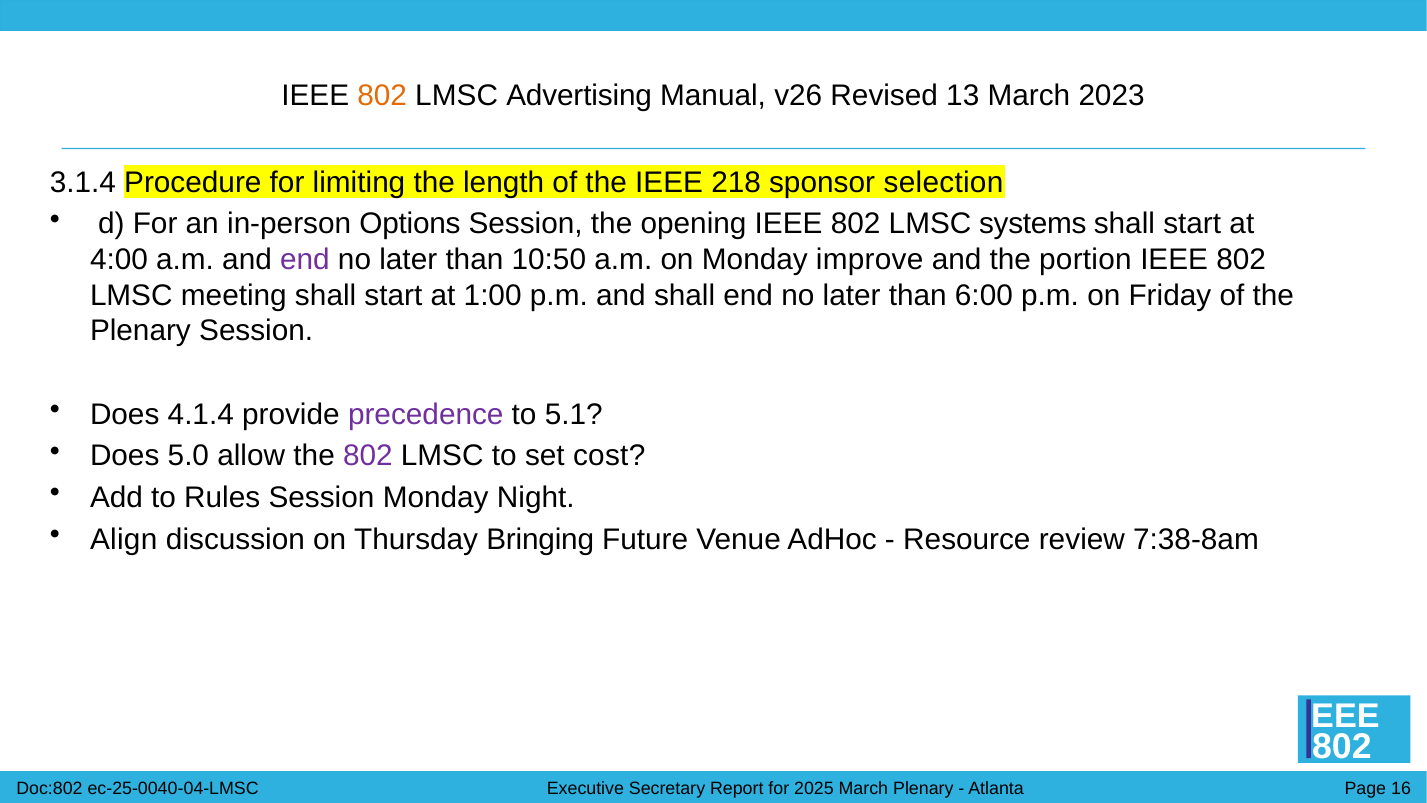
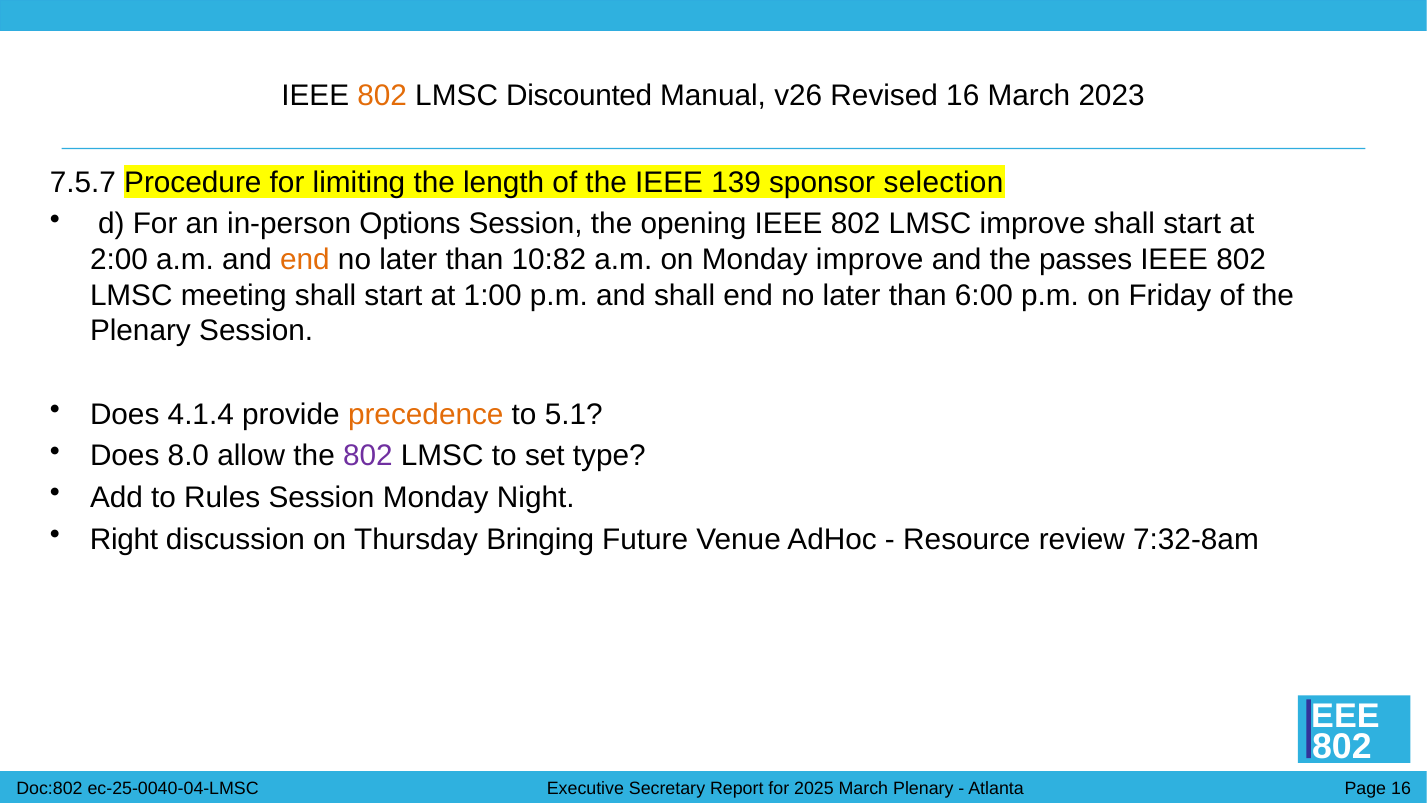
Advertising: Advertising -> Discounted
Revised 13: 13 -> 16
3.1.4: 3.1.4 -> 7.5.7
218: 218 -> 139
LMSC systems: systems -> improve
4:00: 4:00 -> 2:00
end at (305, 260) colour: purple -> orange
10:50: 10:50 -> 10:82
portion: portion -> passes
precedence colour: purple -> orange
5.0: 5.0 -> 8.0
cost: cost -> type
Align: Align -> Right
7:38-8am: 7:38-8am -> 7:32-8am
